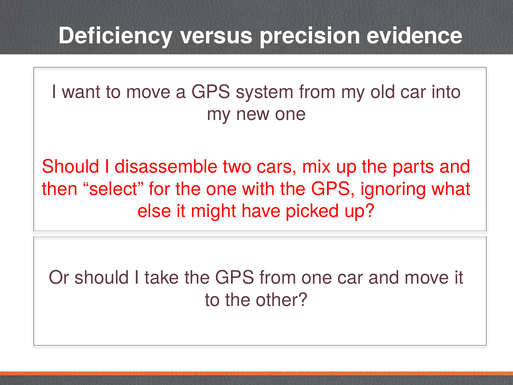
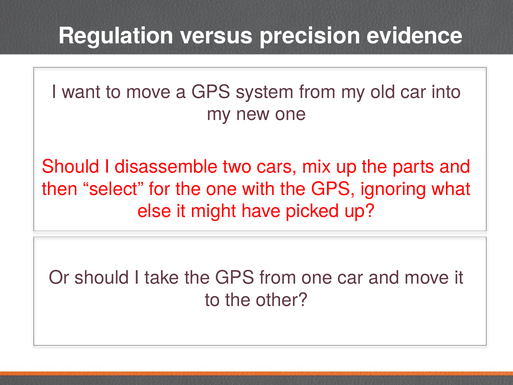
Deficiency: Deficiency -> Regulation
